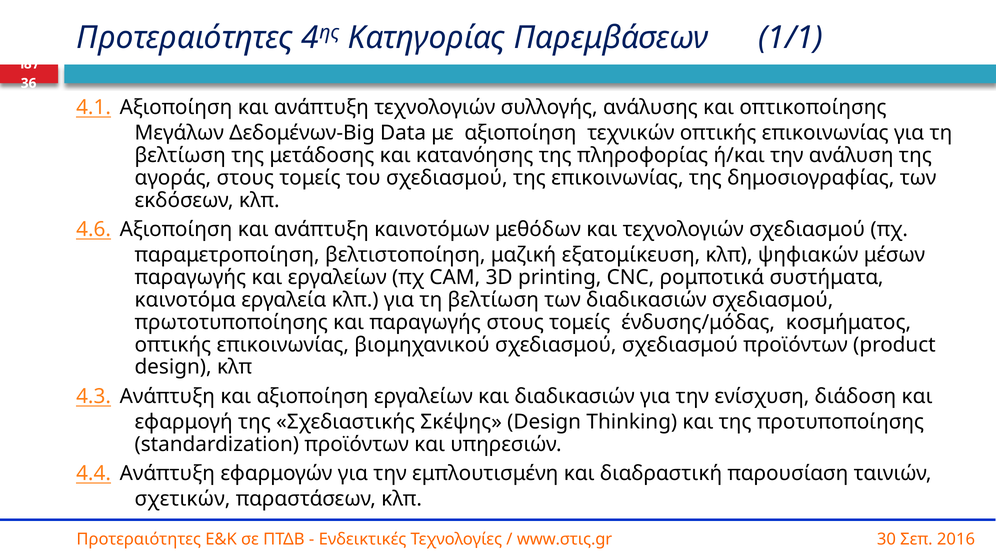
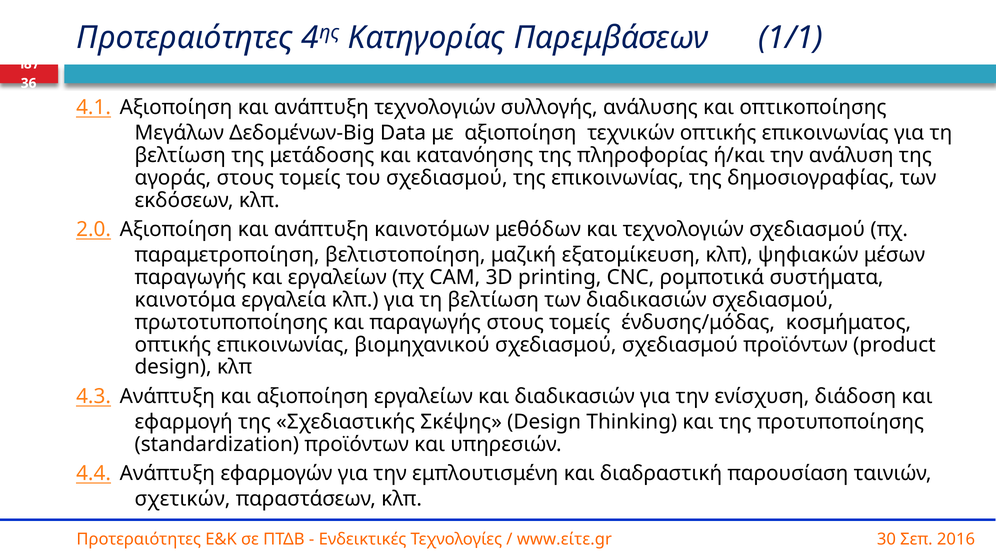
4.6: 4.6 -> 2.0
www.στις.gr: www.στις.gr -> www.είτε.gr
